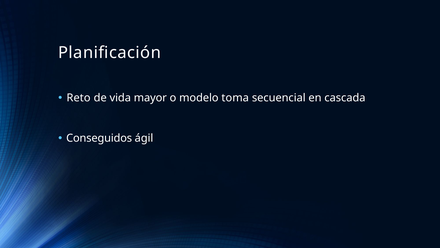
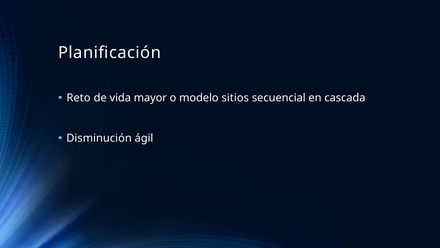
toma: toma -> sitios
Conseguidos: Conseguidos -> Disminución
